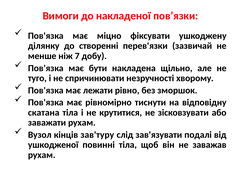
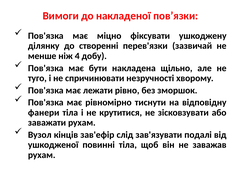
7: 7 -> 4
скатана: скатана -> фанери
зав'туру: зав'туру -> зав'ефір
